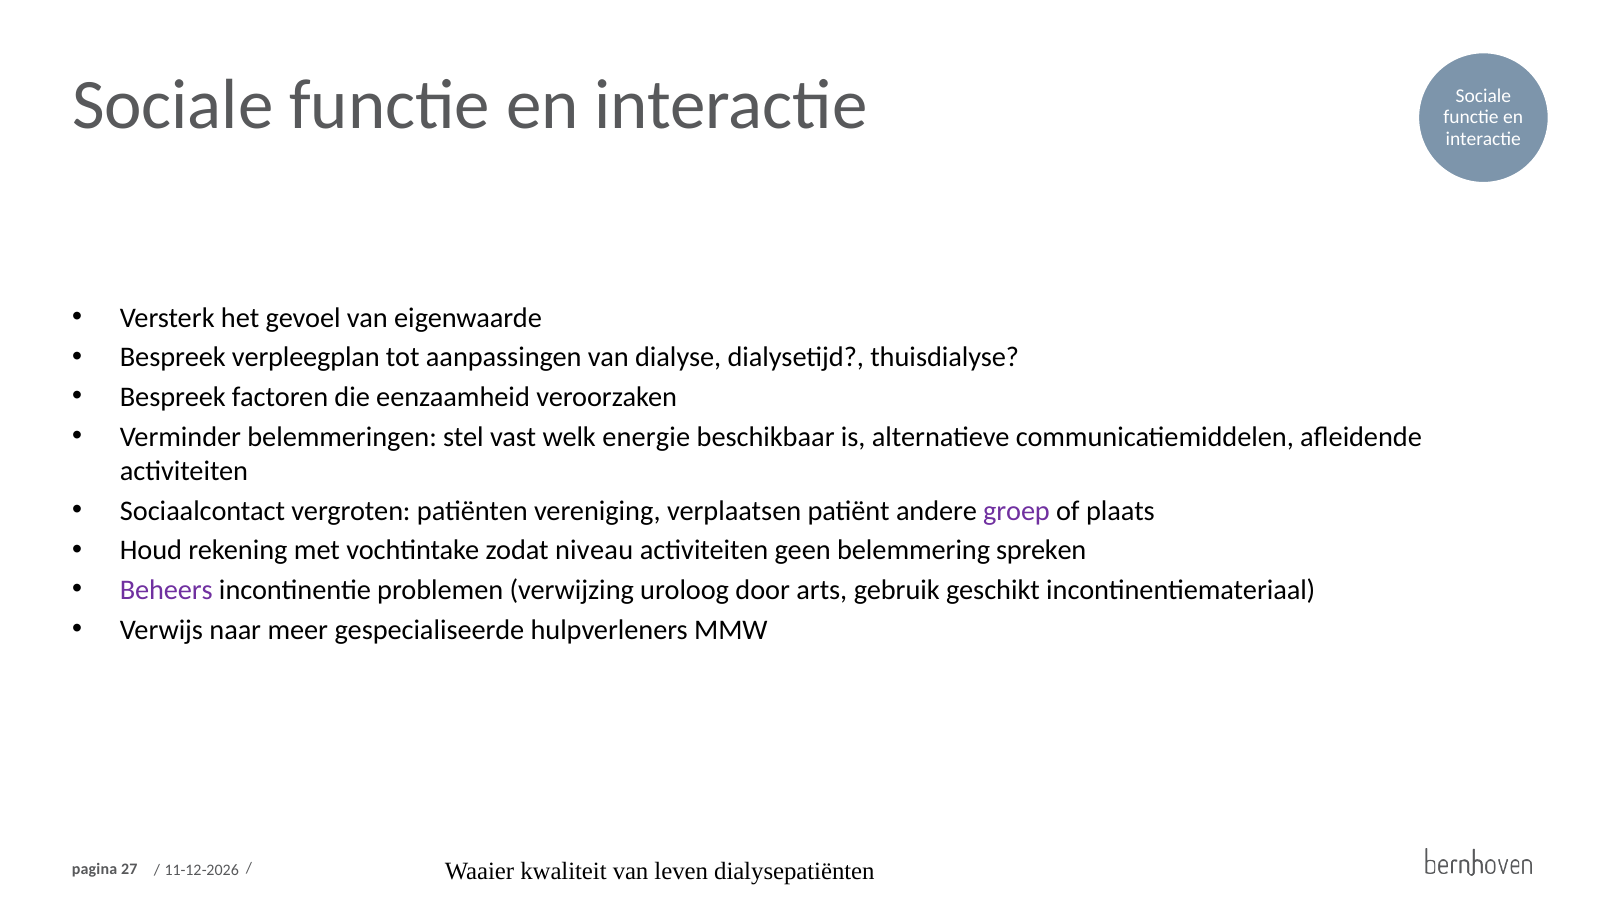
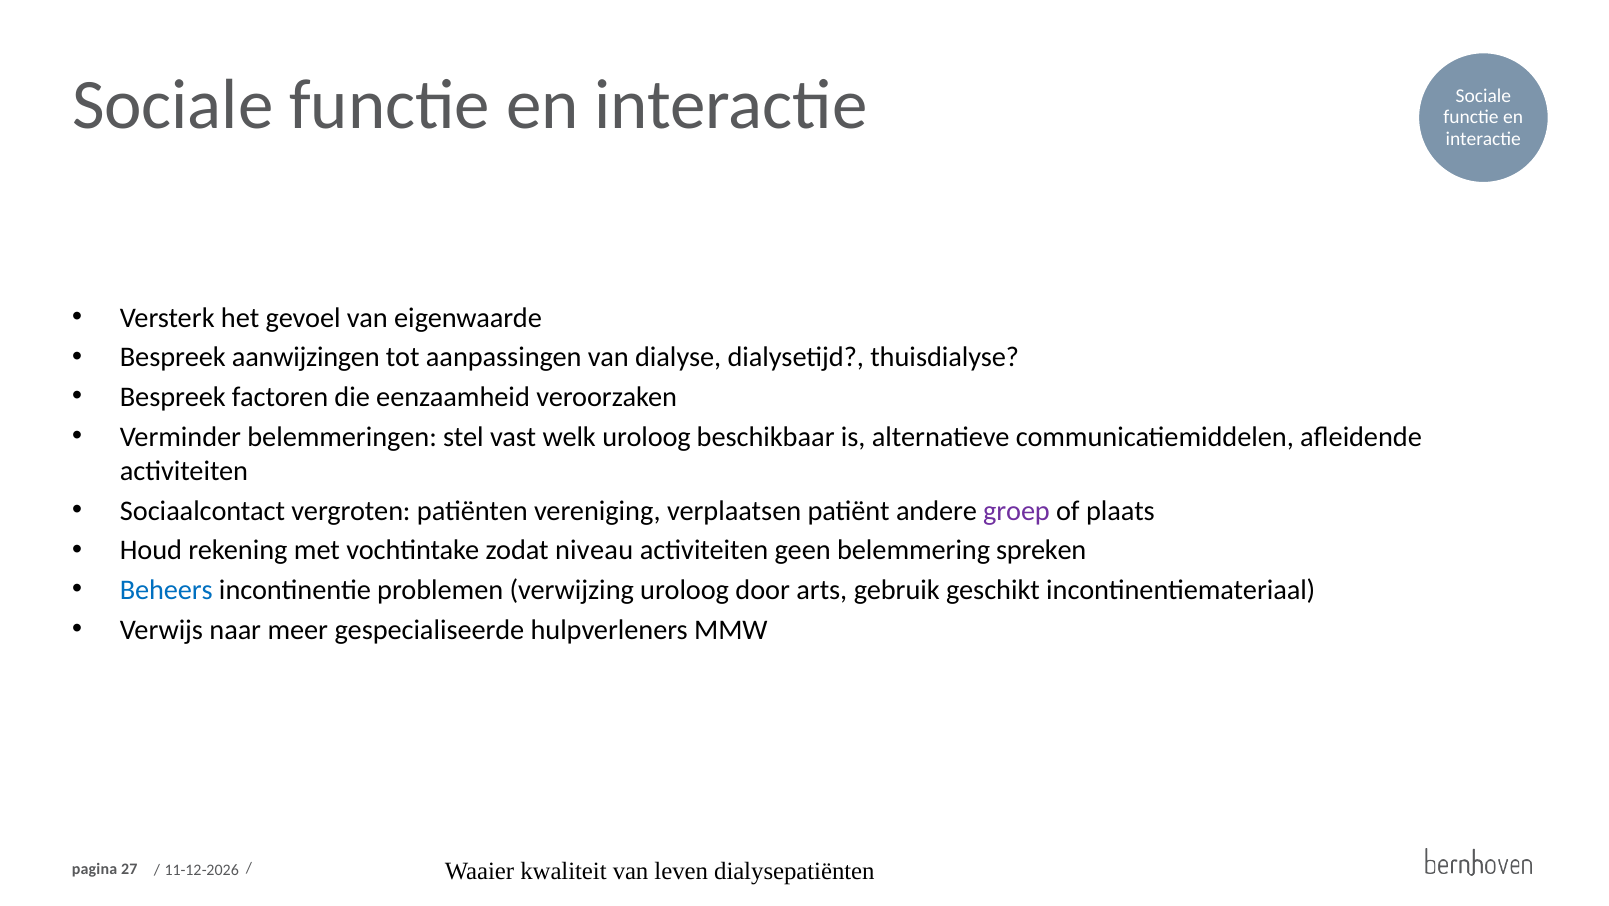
verpleegplan: verpleegplan -> aanwijzingen
welk energie: energie -> uroloog
Beheers colour: purple -> blue
